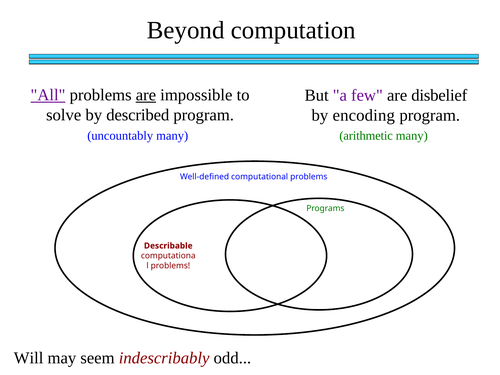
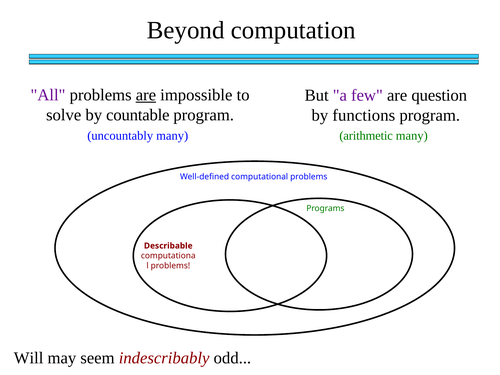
All underline: present -> none
disbelief: disbelief -> question
described: described -> countable
encoding: encoding -> functions
